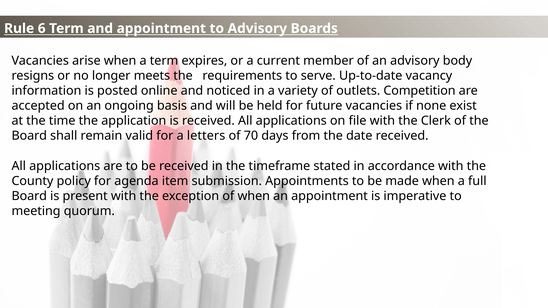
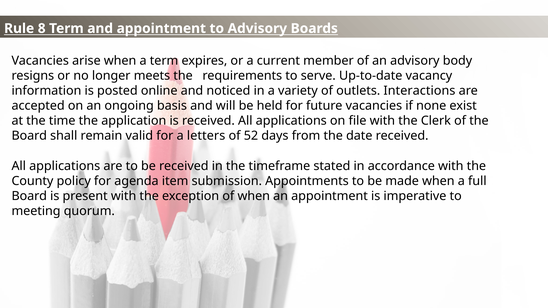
6: 6 -> 8
Competition: Competition -> Interactions
70: 70 -> 52
